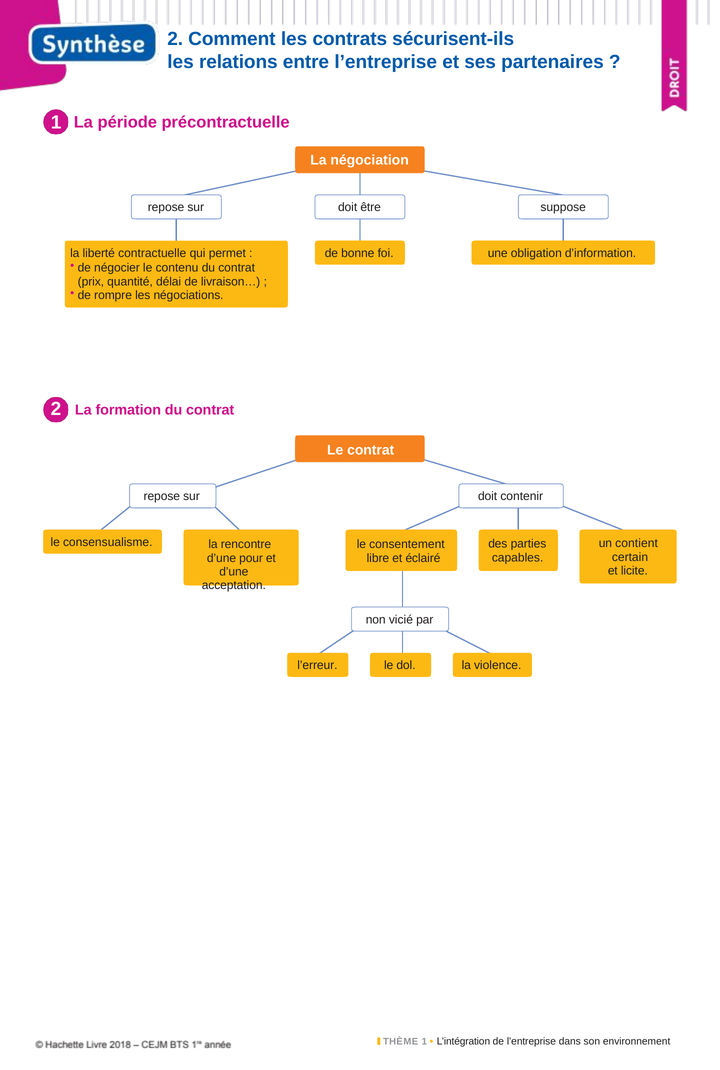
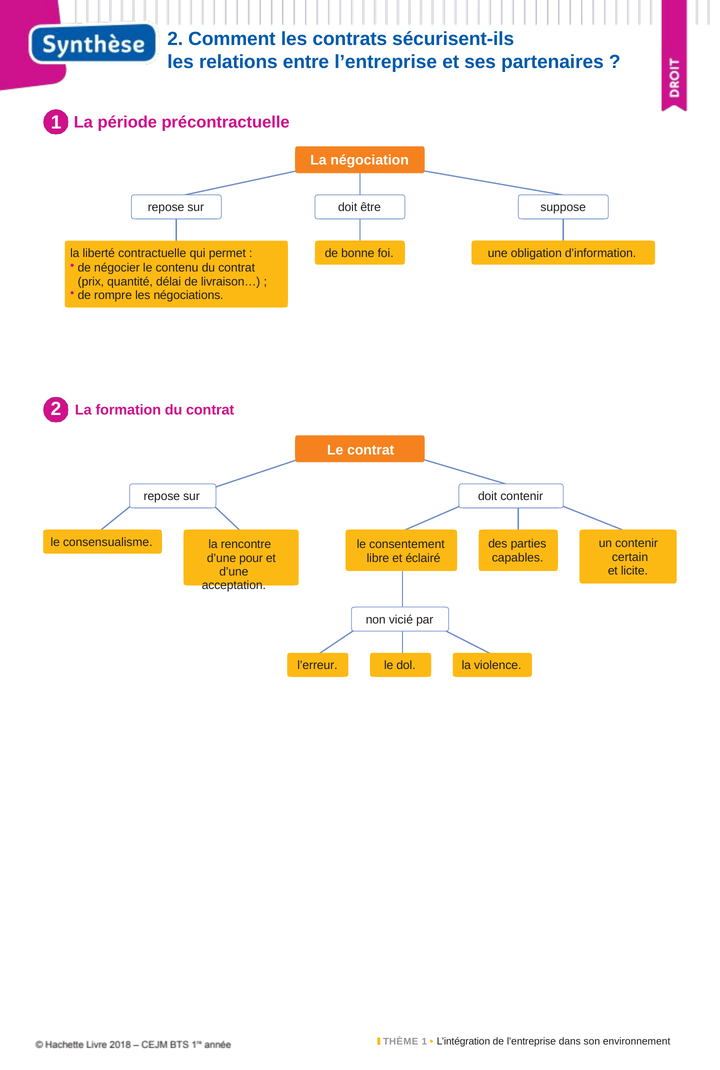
un contient: contient -> contenir
